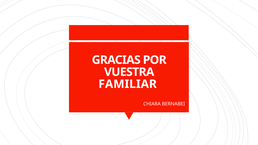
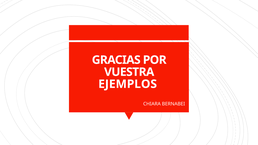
FAMILIAR: FAMILIAR -> EJEMPLOS
